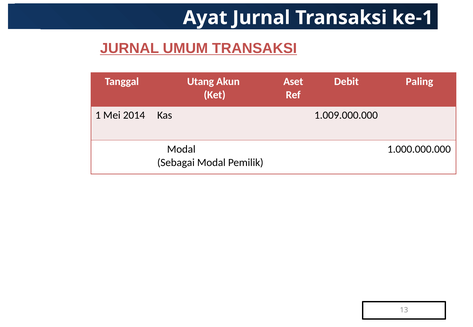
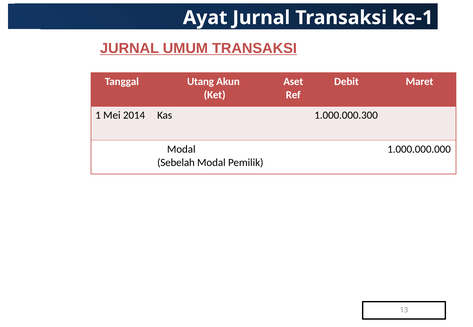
Paling: Paling -> Maret
1.009.000.000: 1.009.000.000 -> 1.000.000.300
Sebagai: Sebagai -> Sebelah
